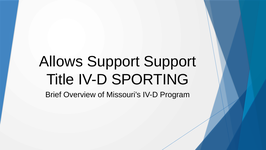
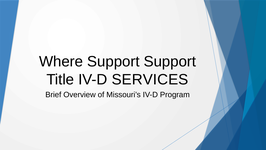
Allows: Allows -> Where
SPORTING: SPORTING -> SERVICES
